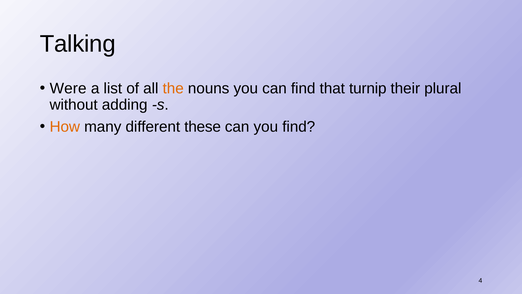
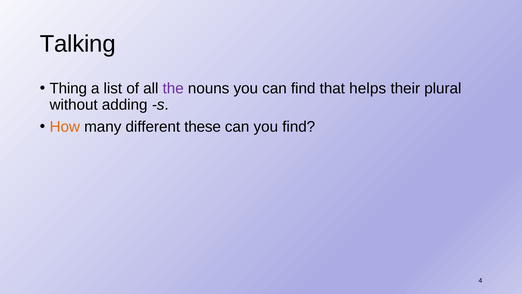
Were: Were -> Thing
the colour: orange -> purple
turnip: turnip -> helps
